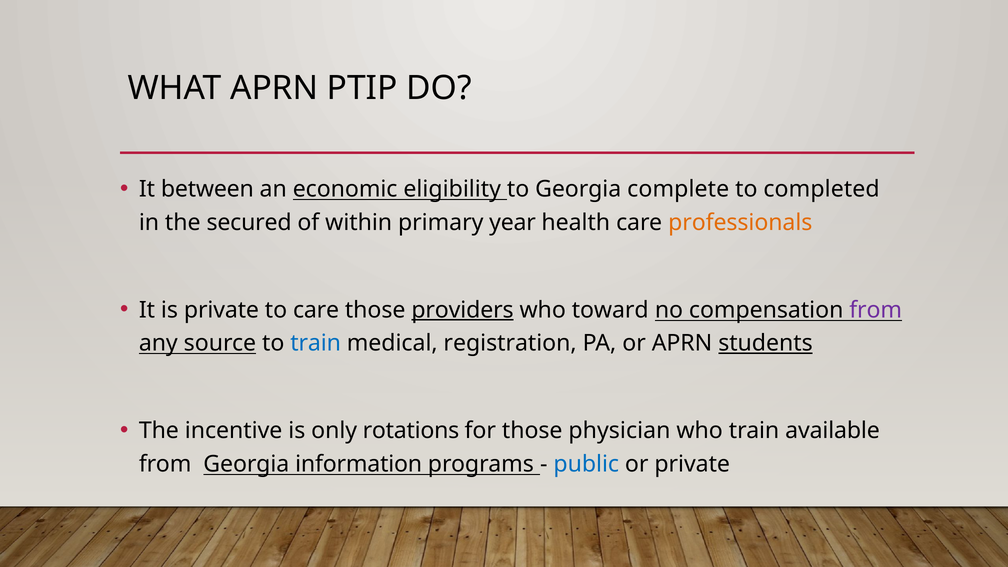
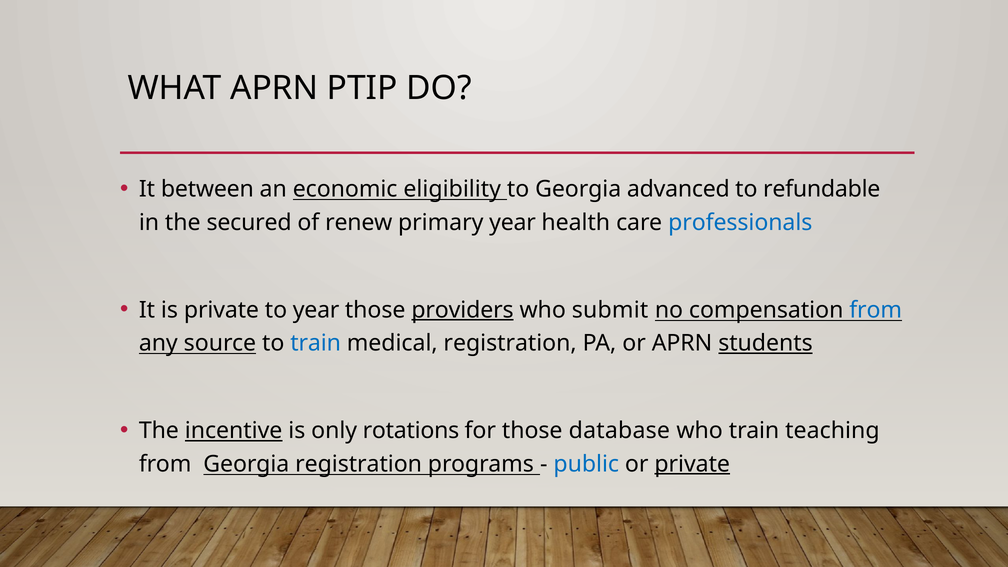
complete: complete -> advanced
completed: completed -> refundable
within: within -> renew
professionals colour: orange -> blue
to care: care -> year
toward: toward -> submit
from at (876, 310) colour: purple -> blue
incentive underline: none -> present
physician: physician -> database
available: available -> teaching
Georgia information: information -> registration
private at (692, 464) underline: none -> present
